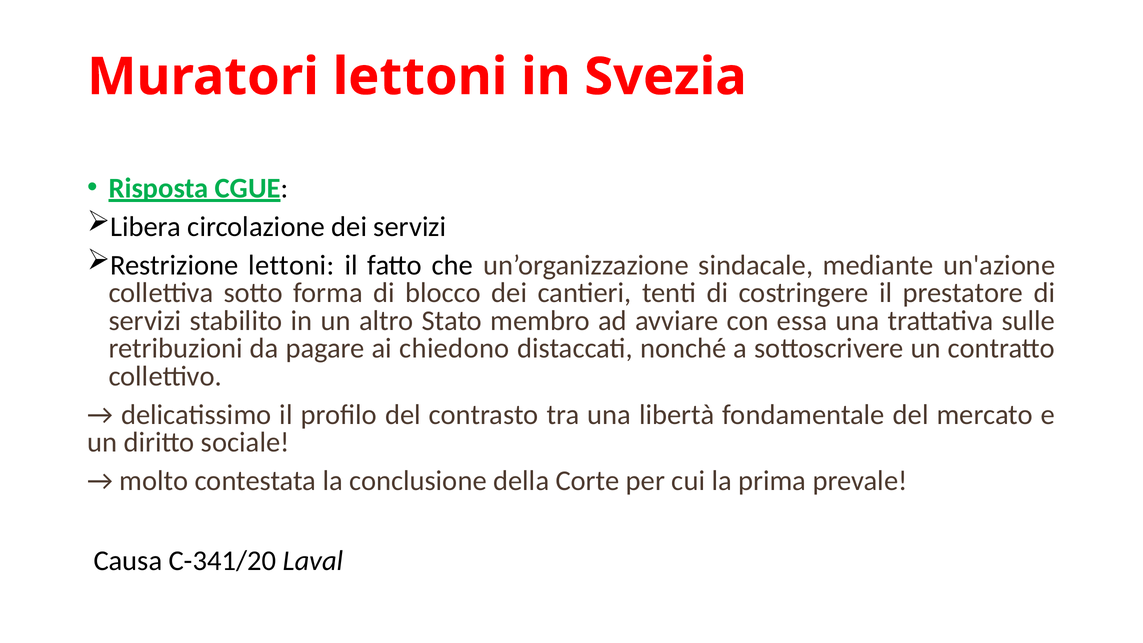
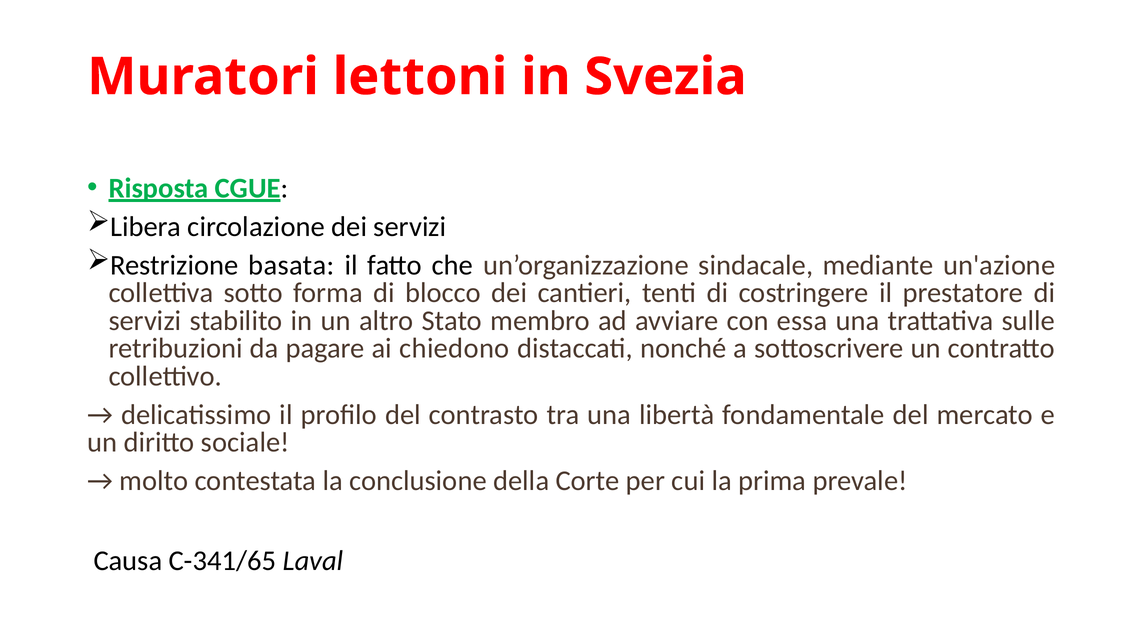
Restrizione lettoni: lettoni -> basata
C-341/20: C-341/20 -> C-341/65
